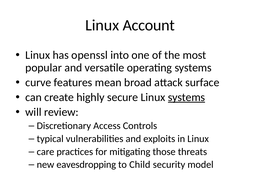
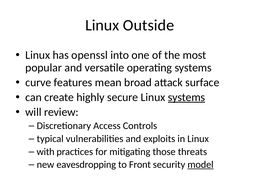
Account: Account -> Outside
care: care -> with
Child: Child -> Front
model underline: none -> present
